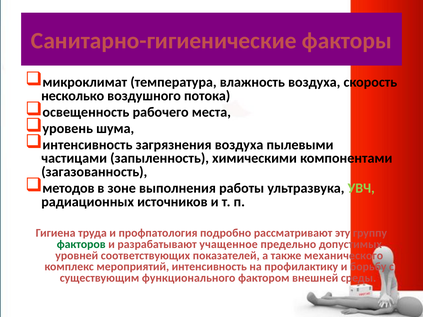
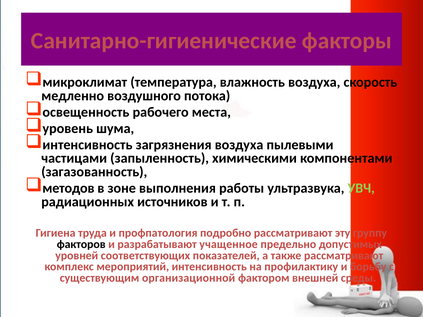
несколько: несколько -> медленно
факторов colour: green -> black
также механического: механического -> рассматривают
функционального: функционального -> организационной
